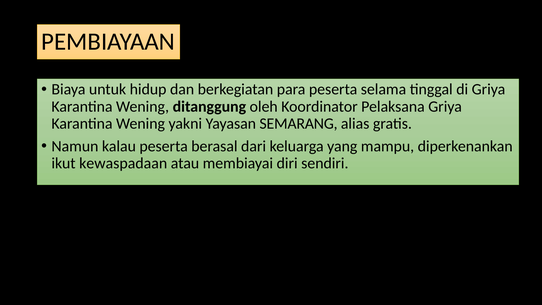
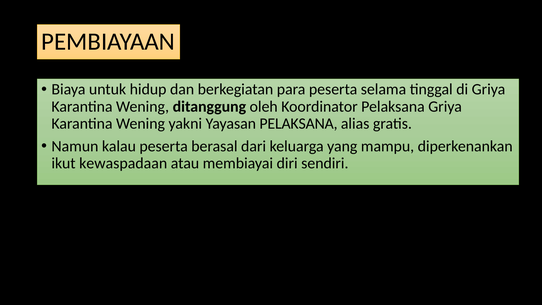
Yayasan SEMARANG: SEMARANG -> PELAKSANA
